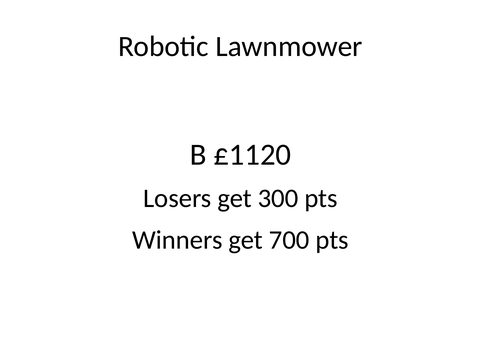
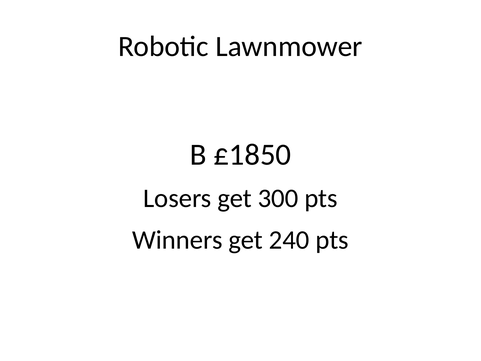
£1120: £1120 -> £1850
700: 700 -> 240
